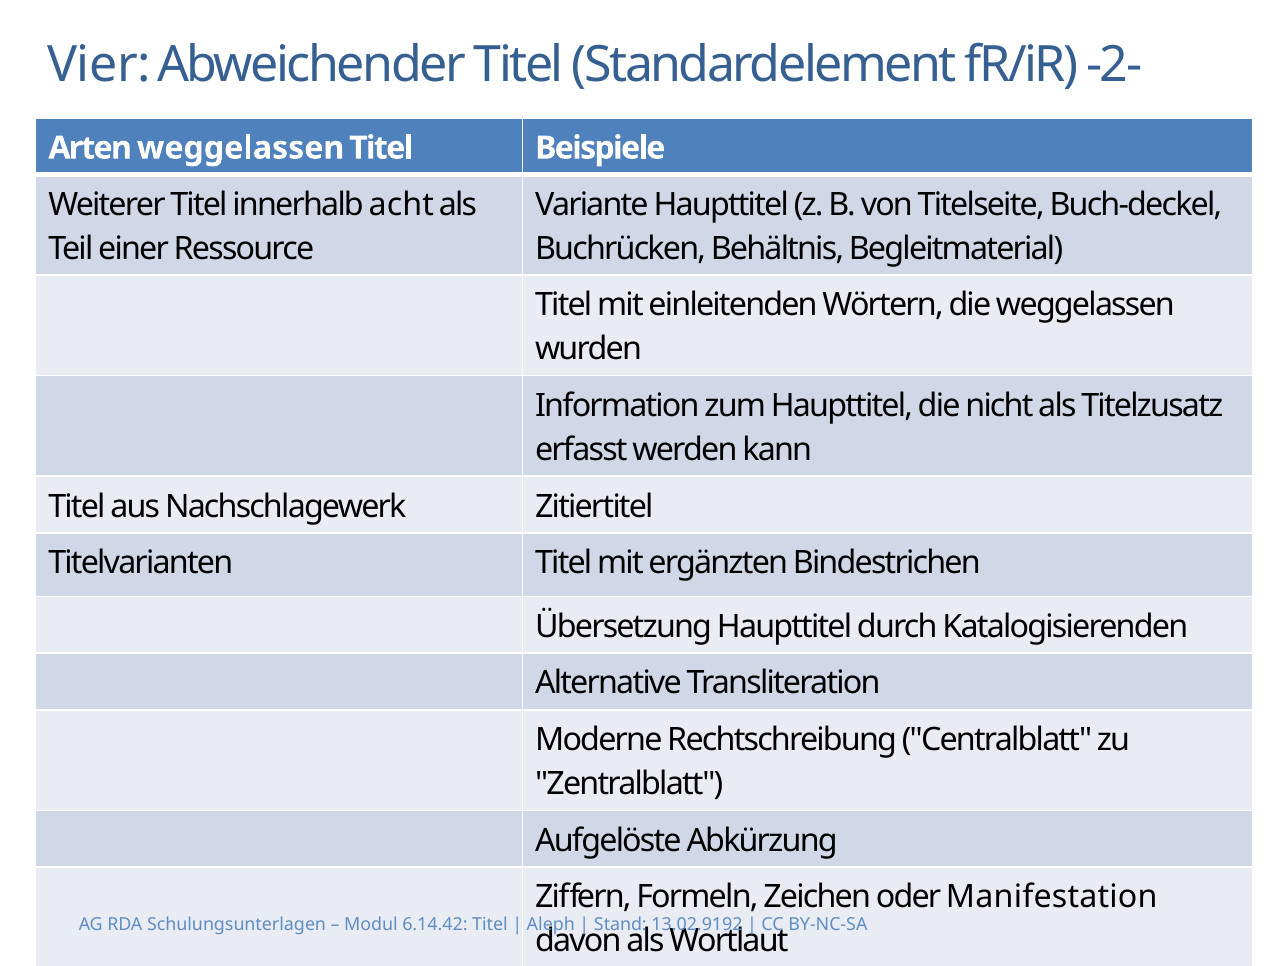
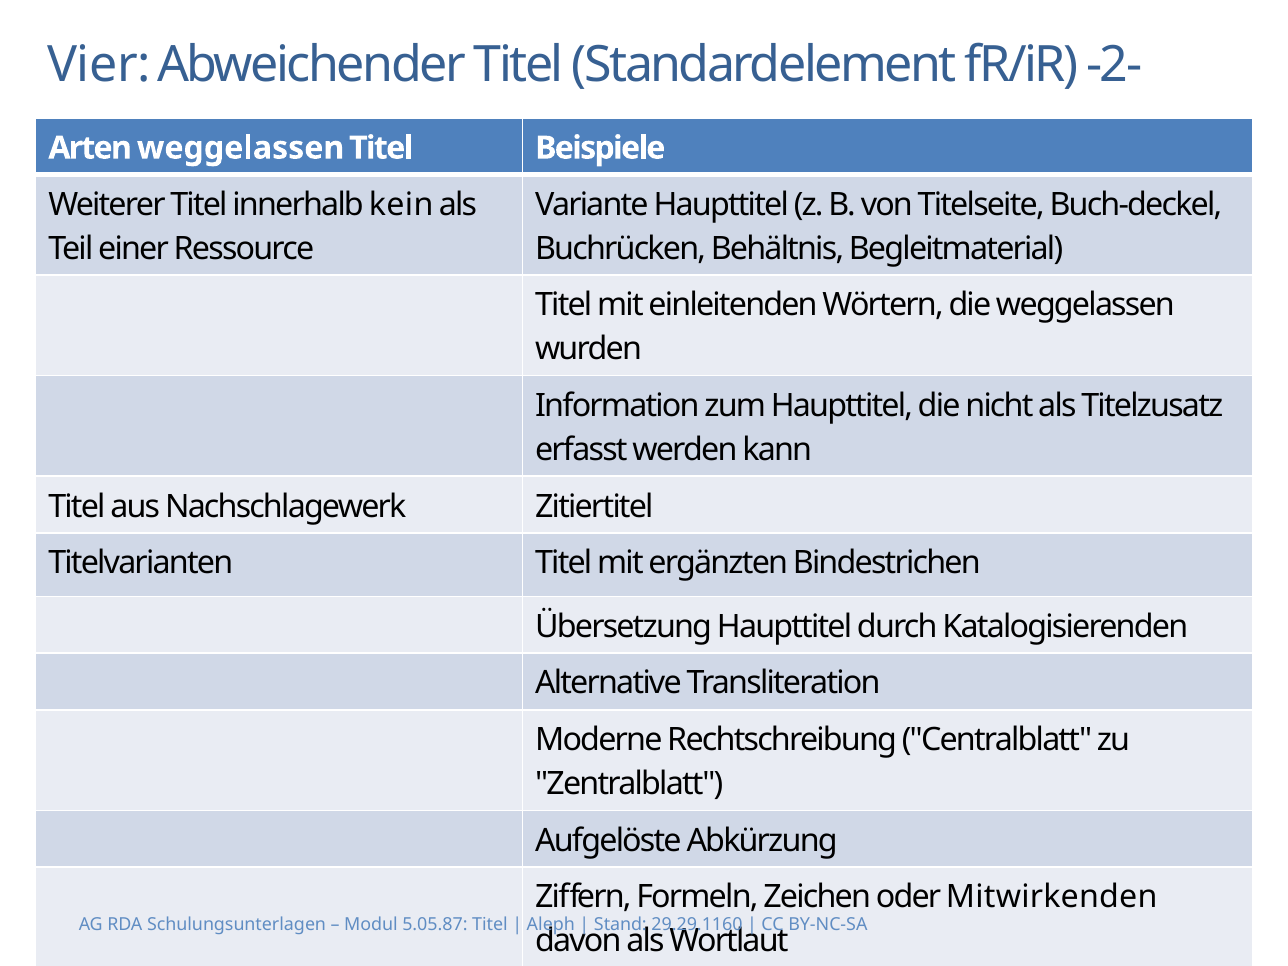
acht: acht -> kein
Manifestation: Manifestation -> Mitwirkenden
6.14.42: 6.14.42 -> 5.05.87
13.02.9192: 13.02.9192 -> 29.29.1160
